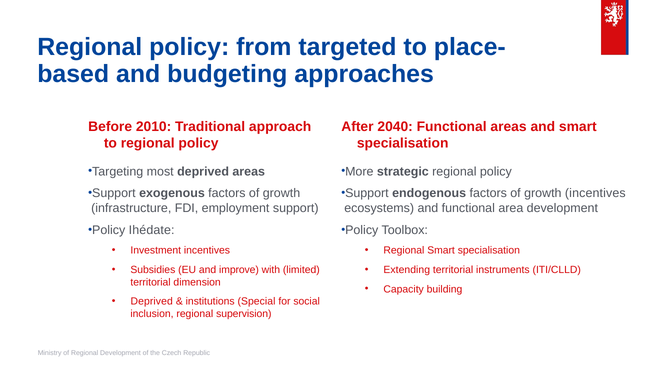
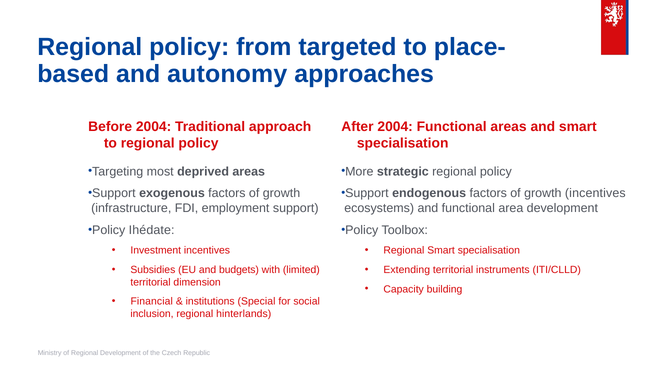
budgeting: budgeting -> autonomy
Before 2010: 2010 -> 2004
After 2040: 2040 -> 2004
improve: improve -> budgets
Deprived at (152, 302): Deprived -> Financial
supervision: supervision -> hinterlands
